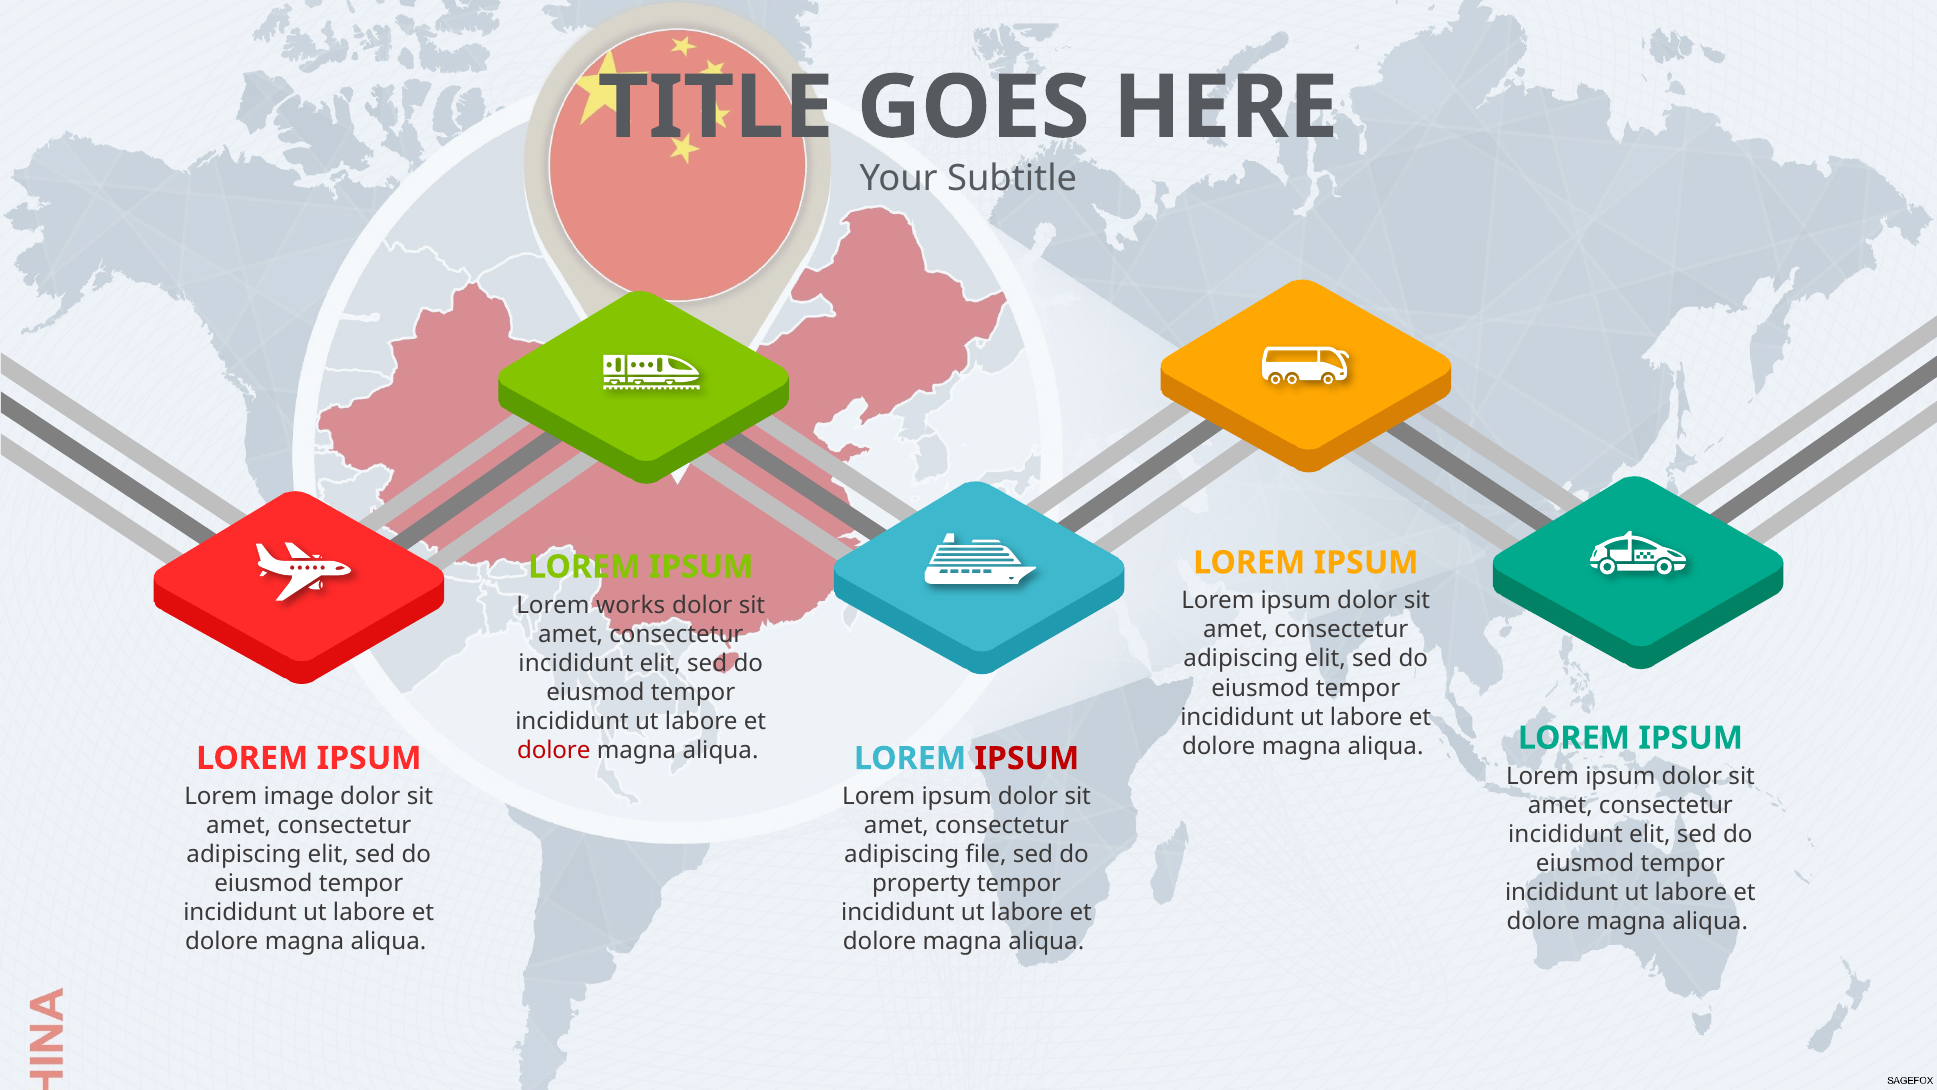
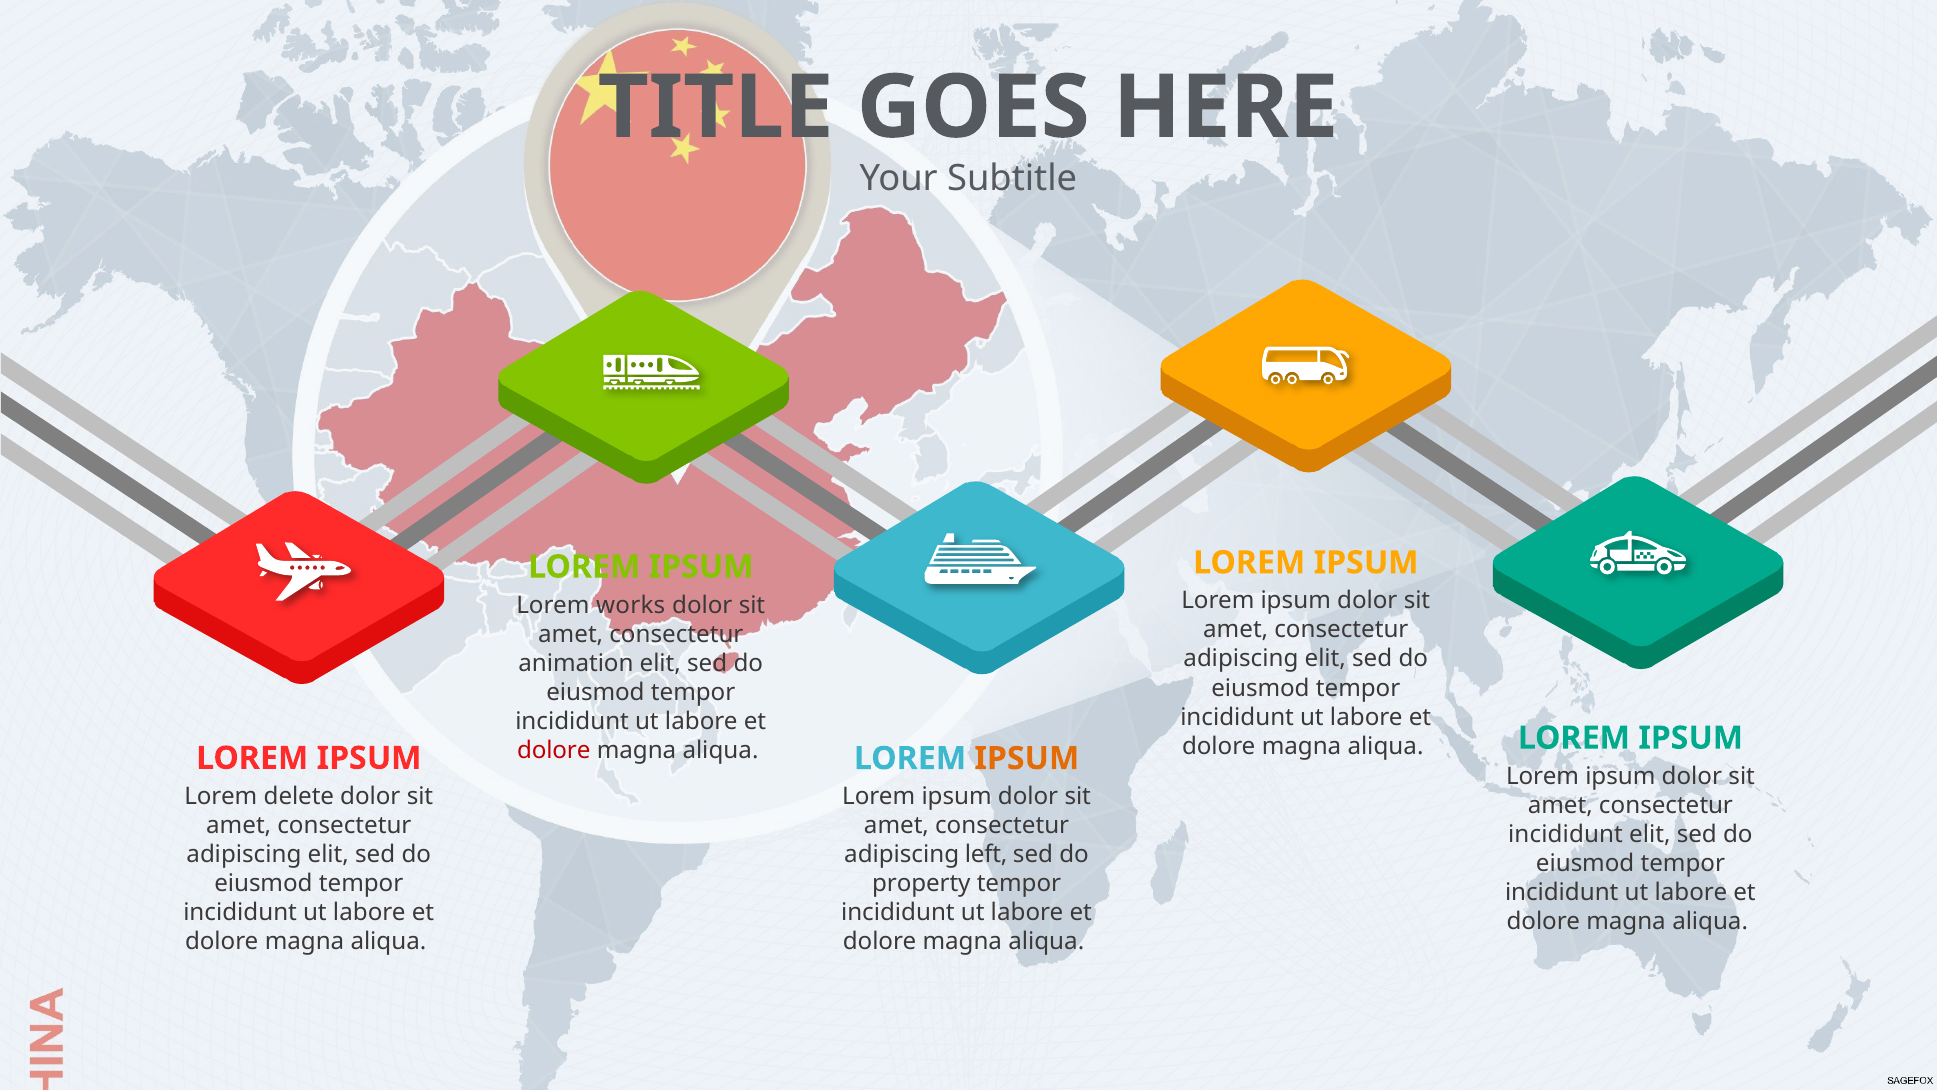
incididunt at (576, 663): incididunt -> animation
IPSUM at (1027, 758) colour: red -> orange
image: image -> delete
file: file -> left
